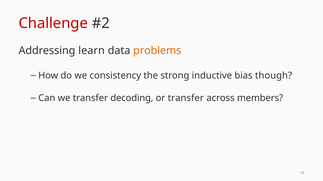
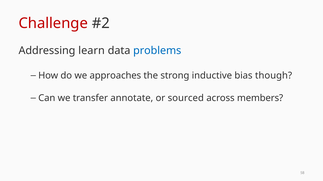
problems colour: orange -> blue
consistency: consistency -> approaches
decoding: decoding -> annotate
or transfer: transfer -> sourced
